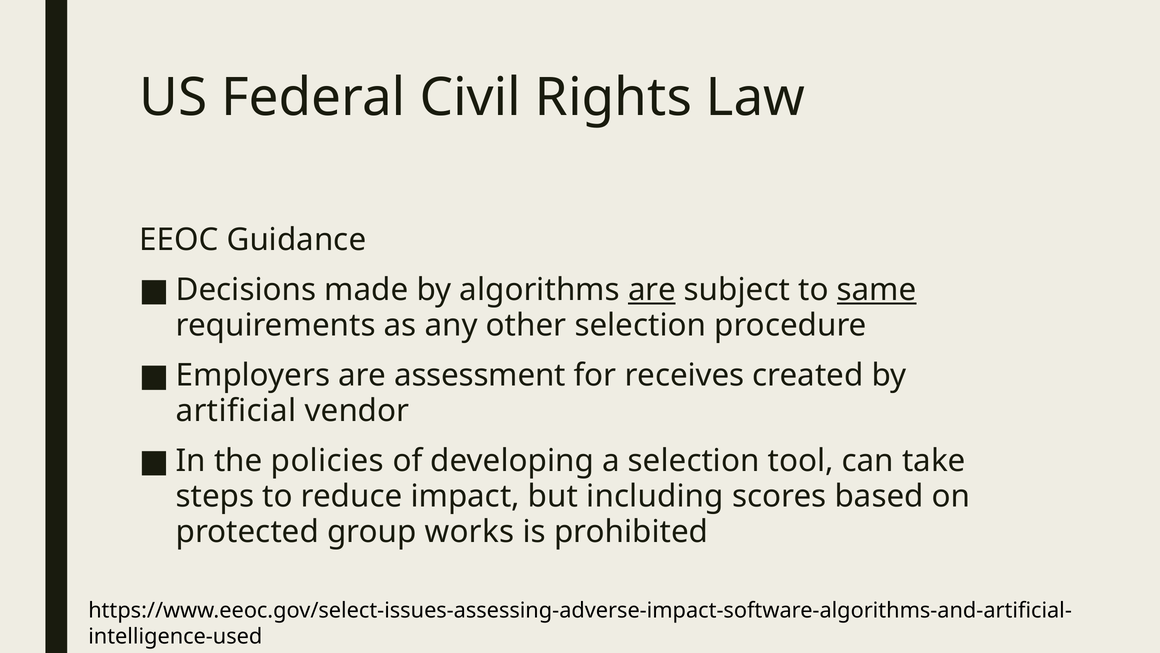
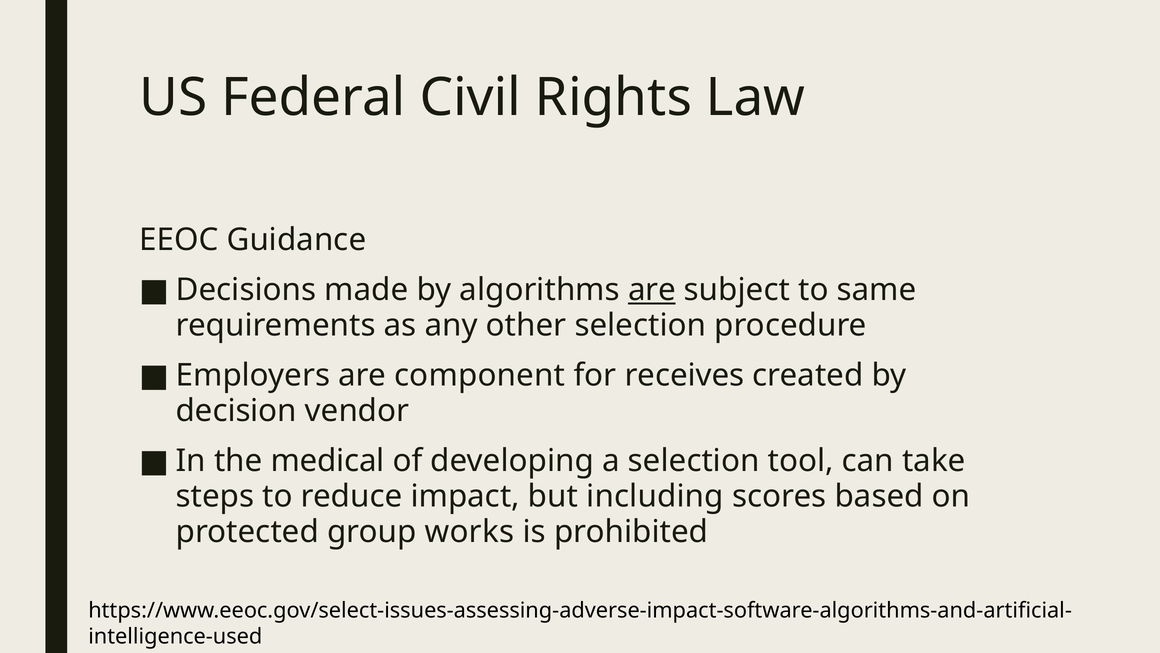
same underline: present -> none
assessment: assessment -> component
artificial: artificial -> decision
policies: policies -> medical
